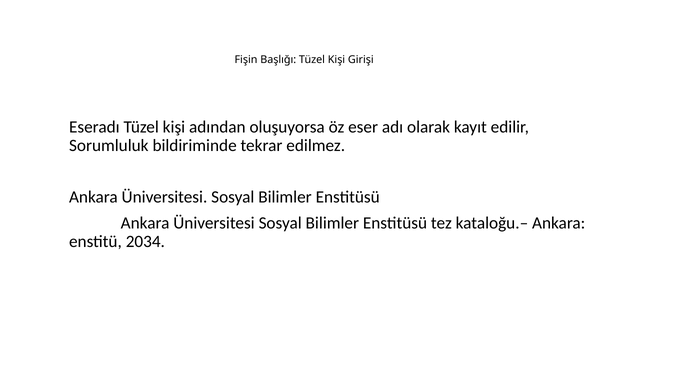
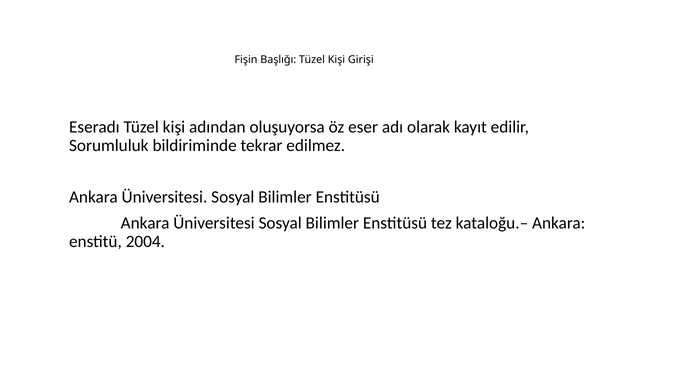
2034: 2034 -> 2004
